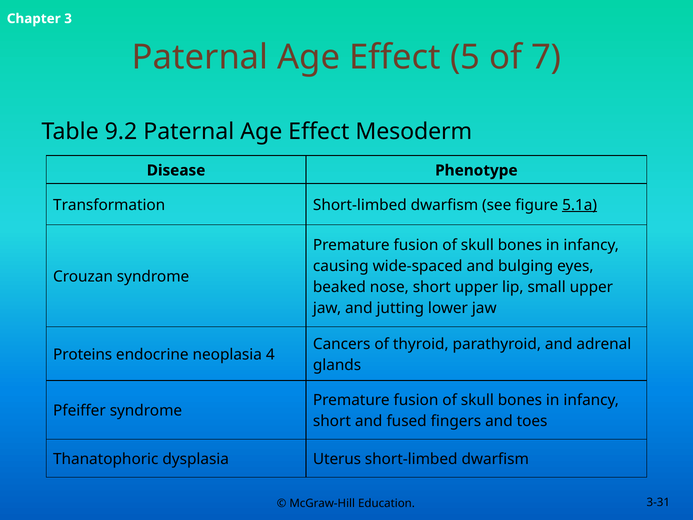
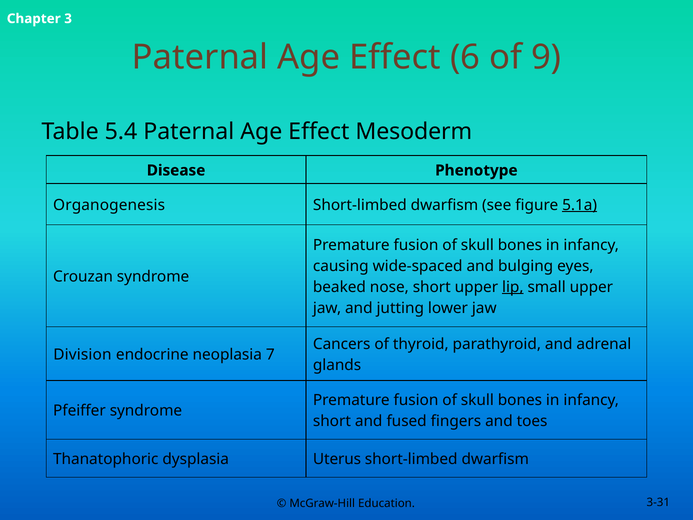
5: 5 -> 6
7: 7 -> 9
9.2: 9.2 -> 5.4
Transformation: Transformation -> Organogenesis
lip underline: none -> present
Proteins: Proteins -> Division
4: 4 -> 7
